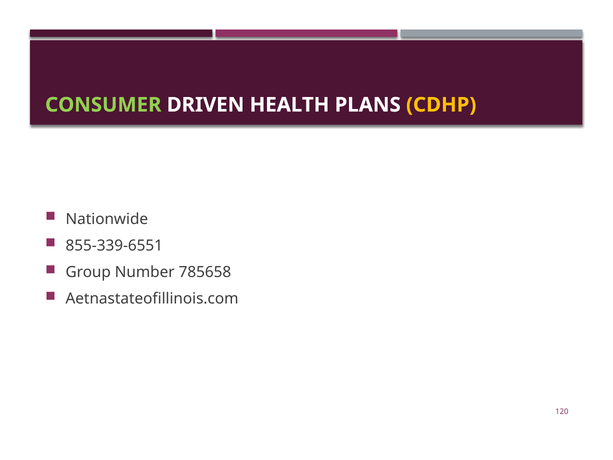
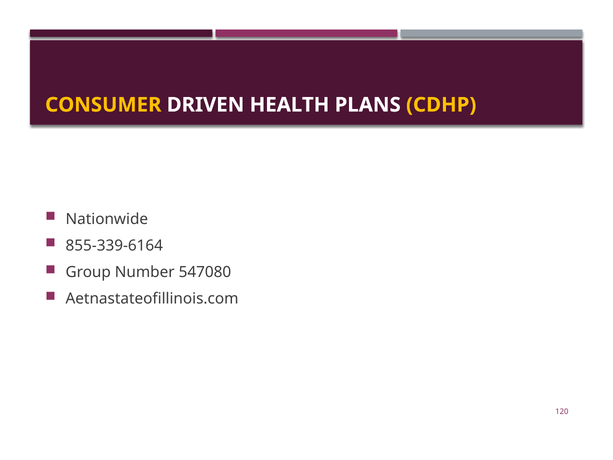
CONSUMER colour: light green -> yellow
855-339-6551: 855-339-6551 -> 855-339-6164
785658: 785658 -> 547080
